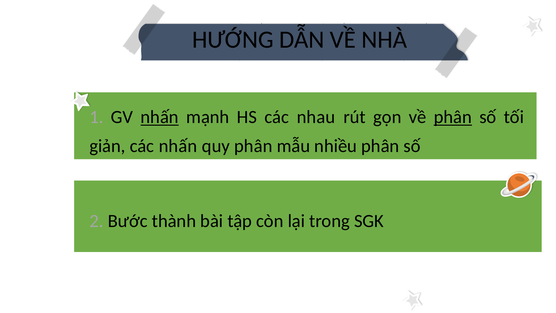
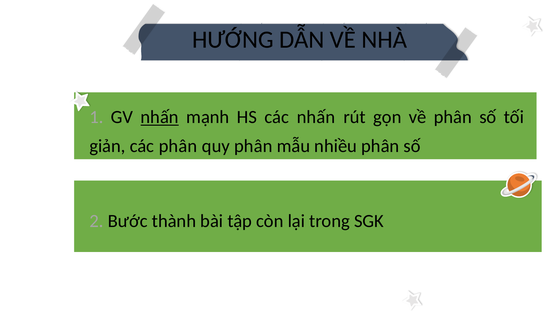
các nhau: nhau -> nhấn
phân at (453, 117) underline: present -> none
các nhấn: nhấn -> phân
